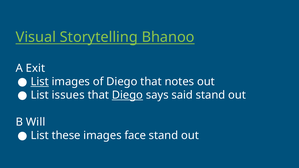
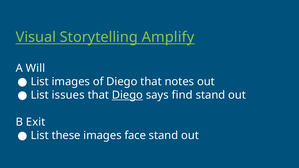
Bhanoo: Bhanoo -> Amplify
Exit: Exit -> Will
List at (40, 82) underline: present -> none
said: said -> find
Will: Will -> Exit
